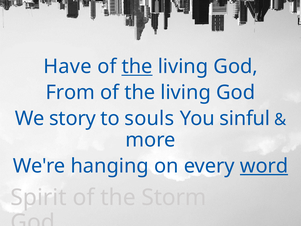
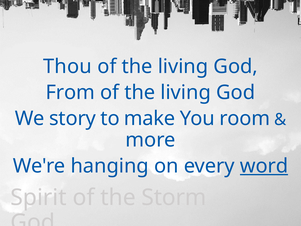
Have: Have -> Thou
the at (137, 67) underline: present -> none
souls: souls -> make
sinful: sinful -> room
